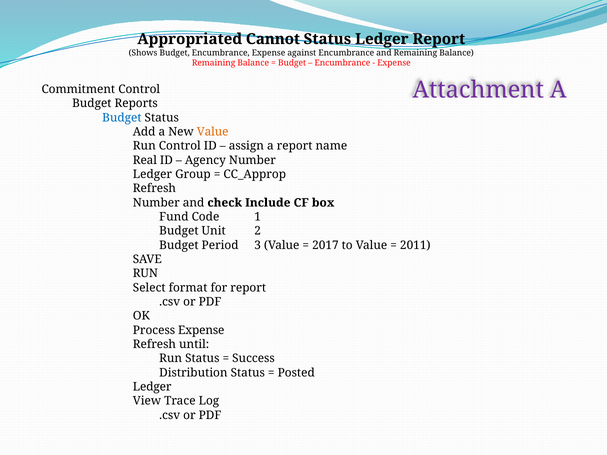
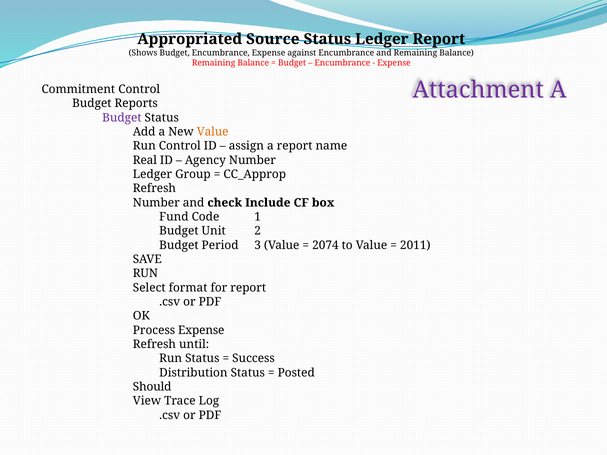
Cannot: Cannot -> Source
Budget at (122, 118) colour: blue -> purple
2017: 2017 -> 2074
Ledger at (152, 387): Ledger -> Should
